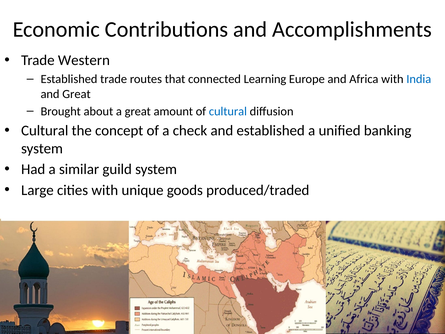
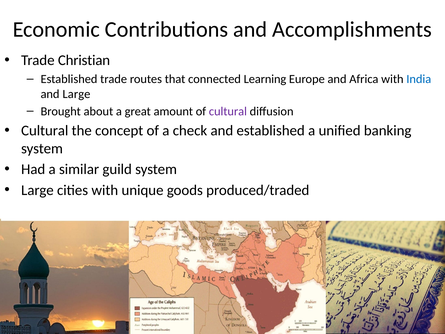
Western: Western -> Christian
and Great: Great -> Large
cultural at (228, 111) colour: blue -> purple
